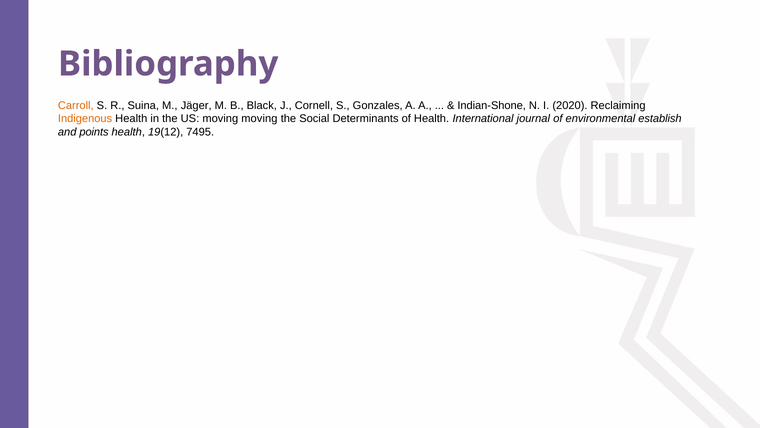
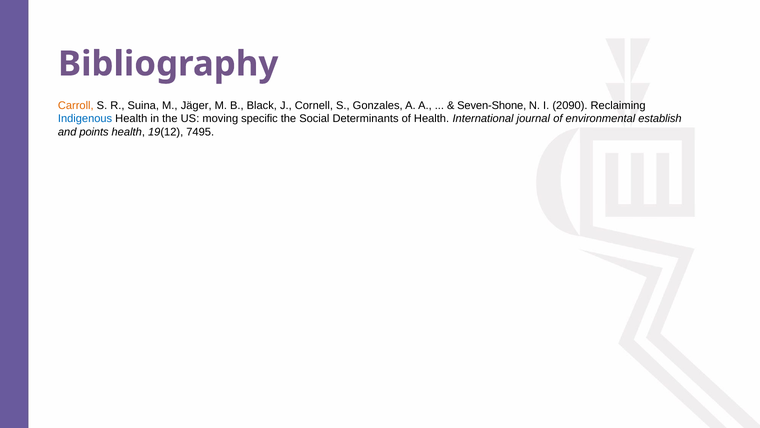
Indian-Shone: Indian-Shone -> Seven-Shone
2020: 2020 -> 2090
Indigenous colour: orange -> blue
moving moving: moving -> specific
